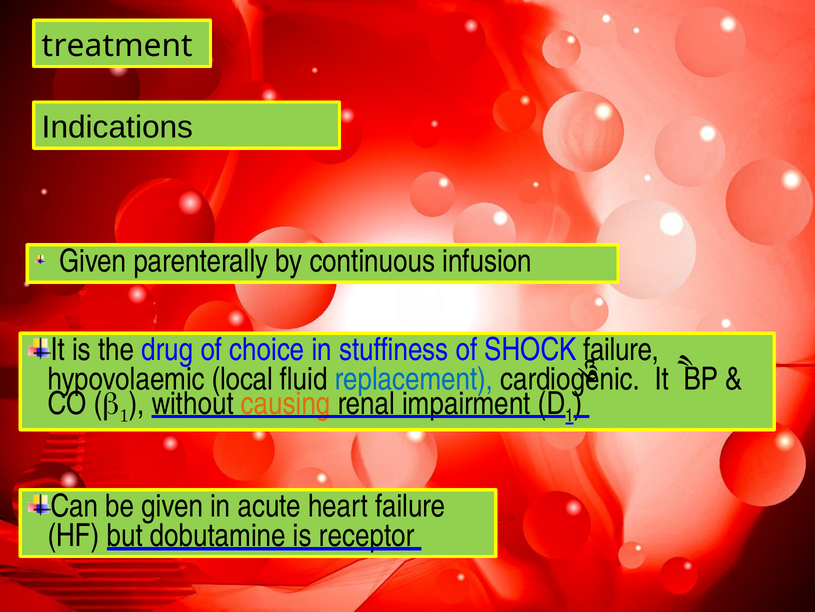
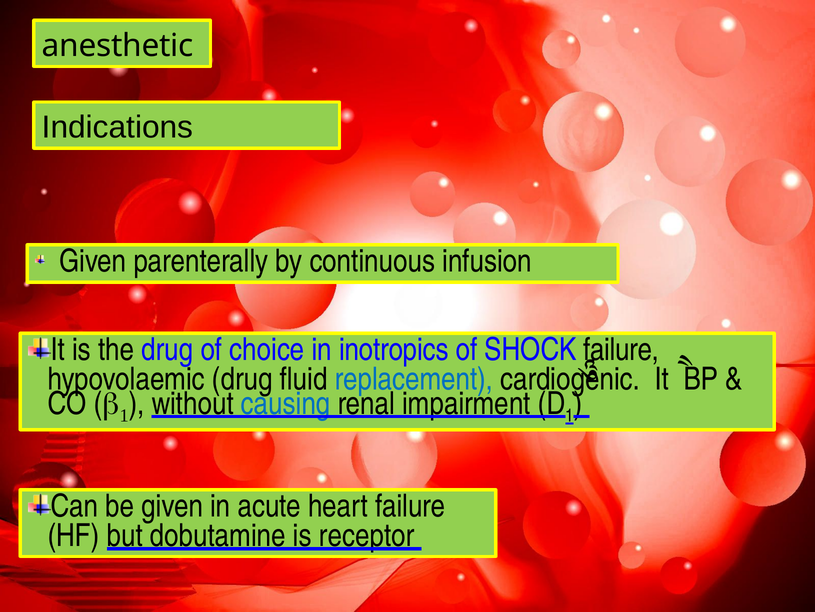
treatment: treatment -> anesthetic
stuffiness: stuffiness -> inotropics
hypovolaemic local: local -> drug
causing colour: orange -> blue
